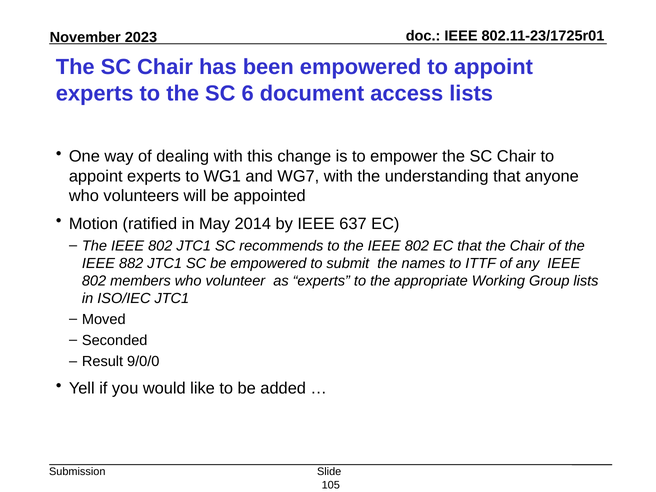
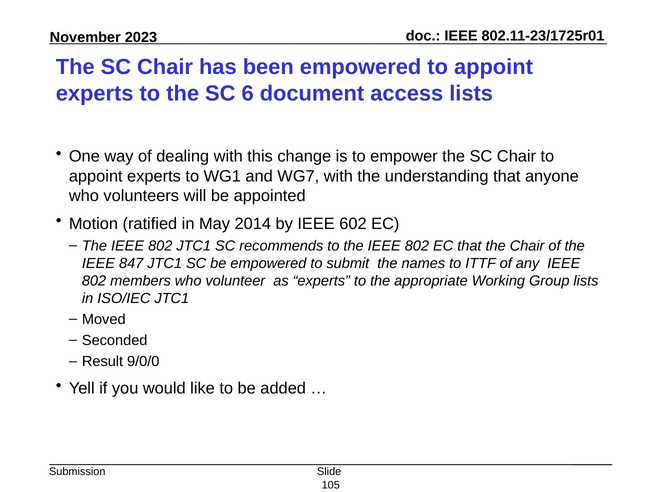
637: 637 -> 602
882: 882 -> 847
